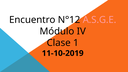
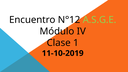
A.S.G.E colour: pink -> light green
